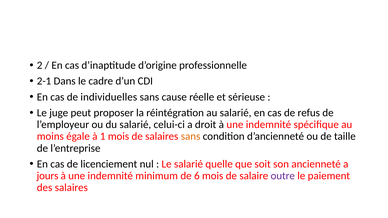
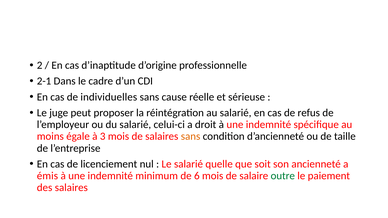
1: 1 -> 3
jours: jours -> émis
outre colour: purple -> green
